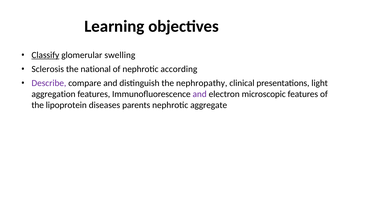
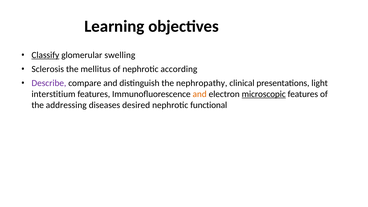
national: national -> mellitus
aggregation: aggregation -> interstitium
and at (200, 94) colour: purple -> orange
microscopic underline: none -> present
lipoprotein: lipoprotein -> addressing
parents: parents -> desired
aggregate: aggregate -> functional
